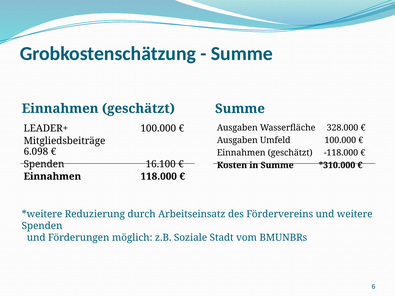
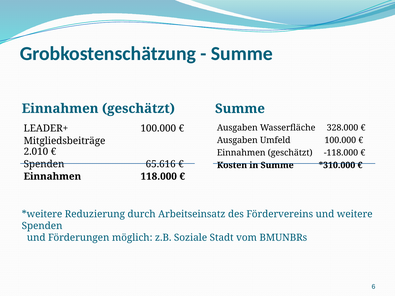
6.098: 6.098 -> 2.010
16.100: 16.100 -> 65.616
